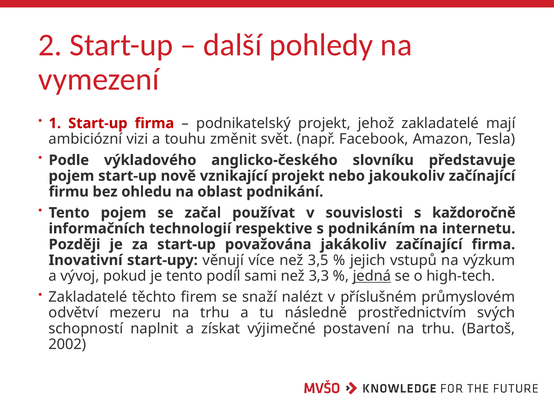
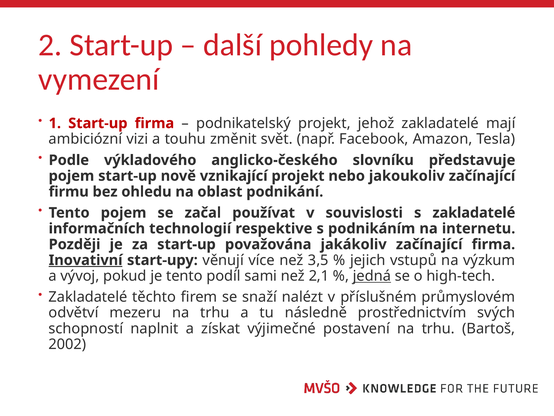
s každoročně: každoročně -> zakladatelé
Inovativní underline: none -> present
3,3: 3,3 -> 2,1
